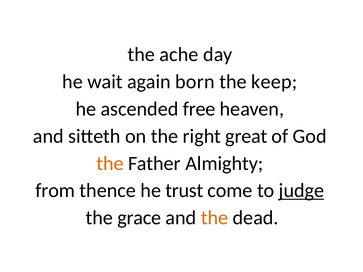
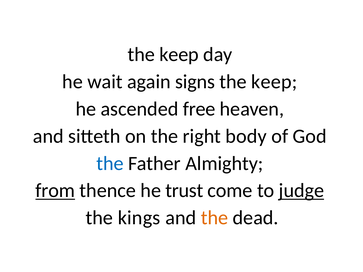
ache at (179, 55): ache -> keep
born: born -> signs
great: great -> body
the at (110, 164) colour: orange -> blue
from underline: none -> present
grace: grace -> kings
